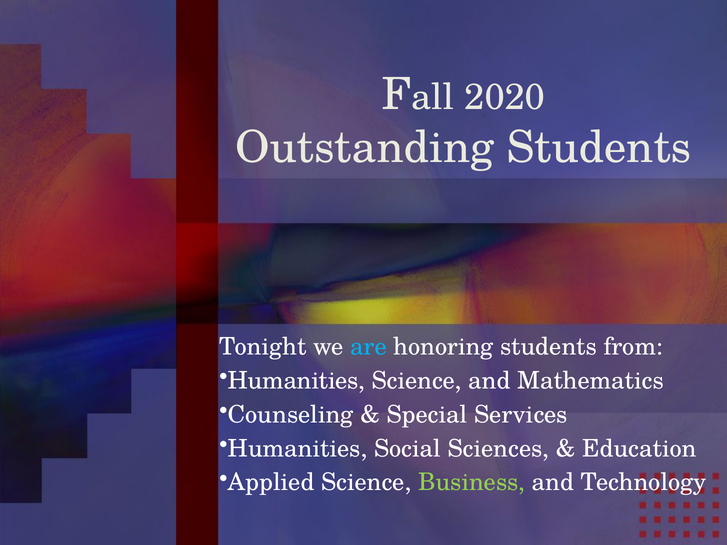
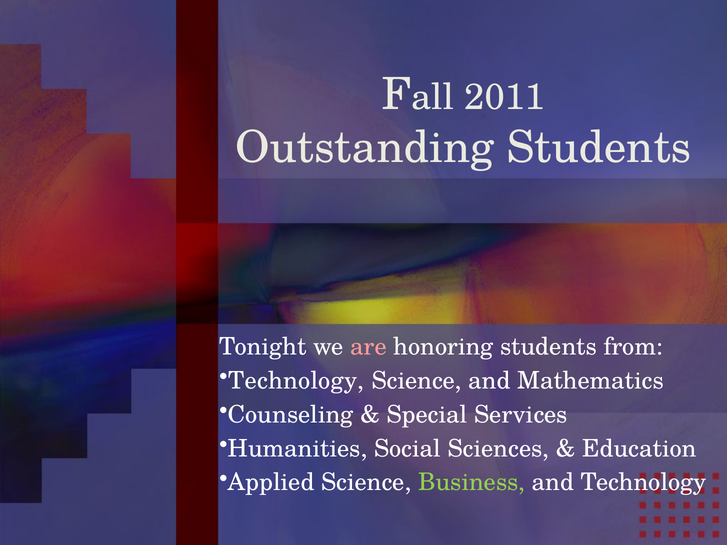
2020: 2020 -> 2011
are colour: light blue -> pink
Humanities at (296, 381): Humanities -> Technology
